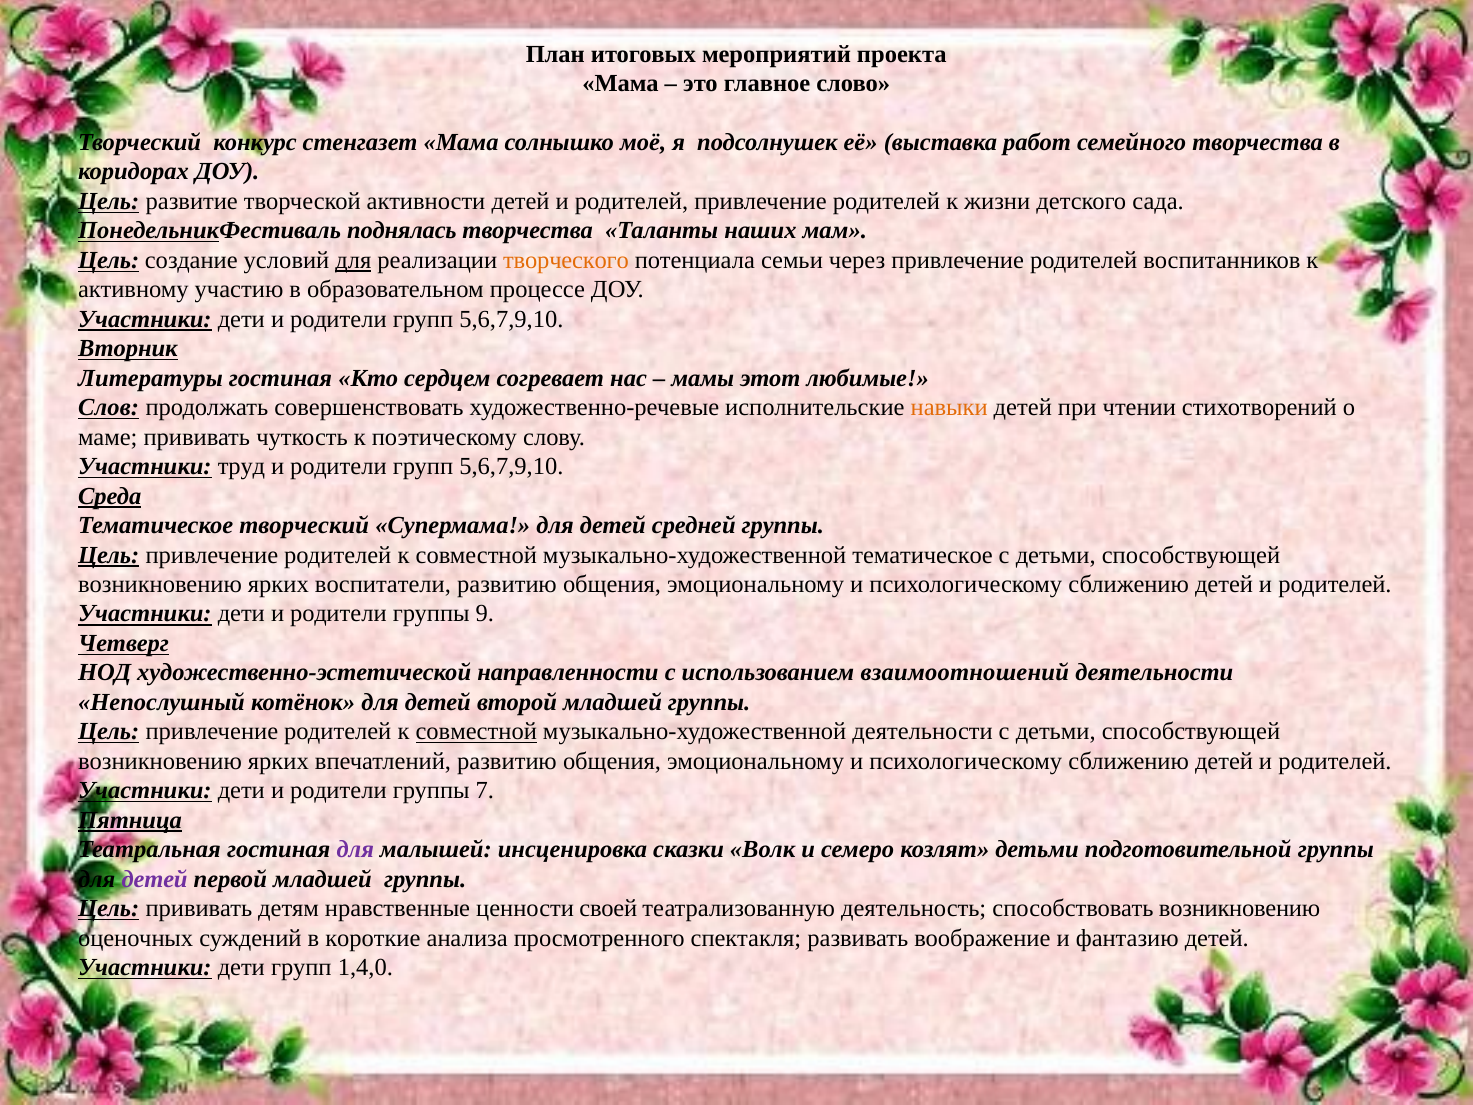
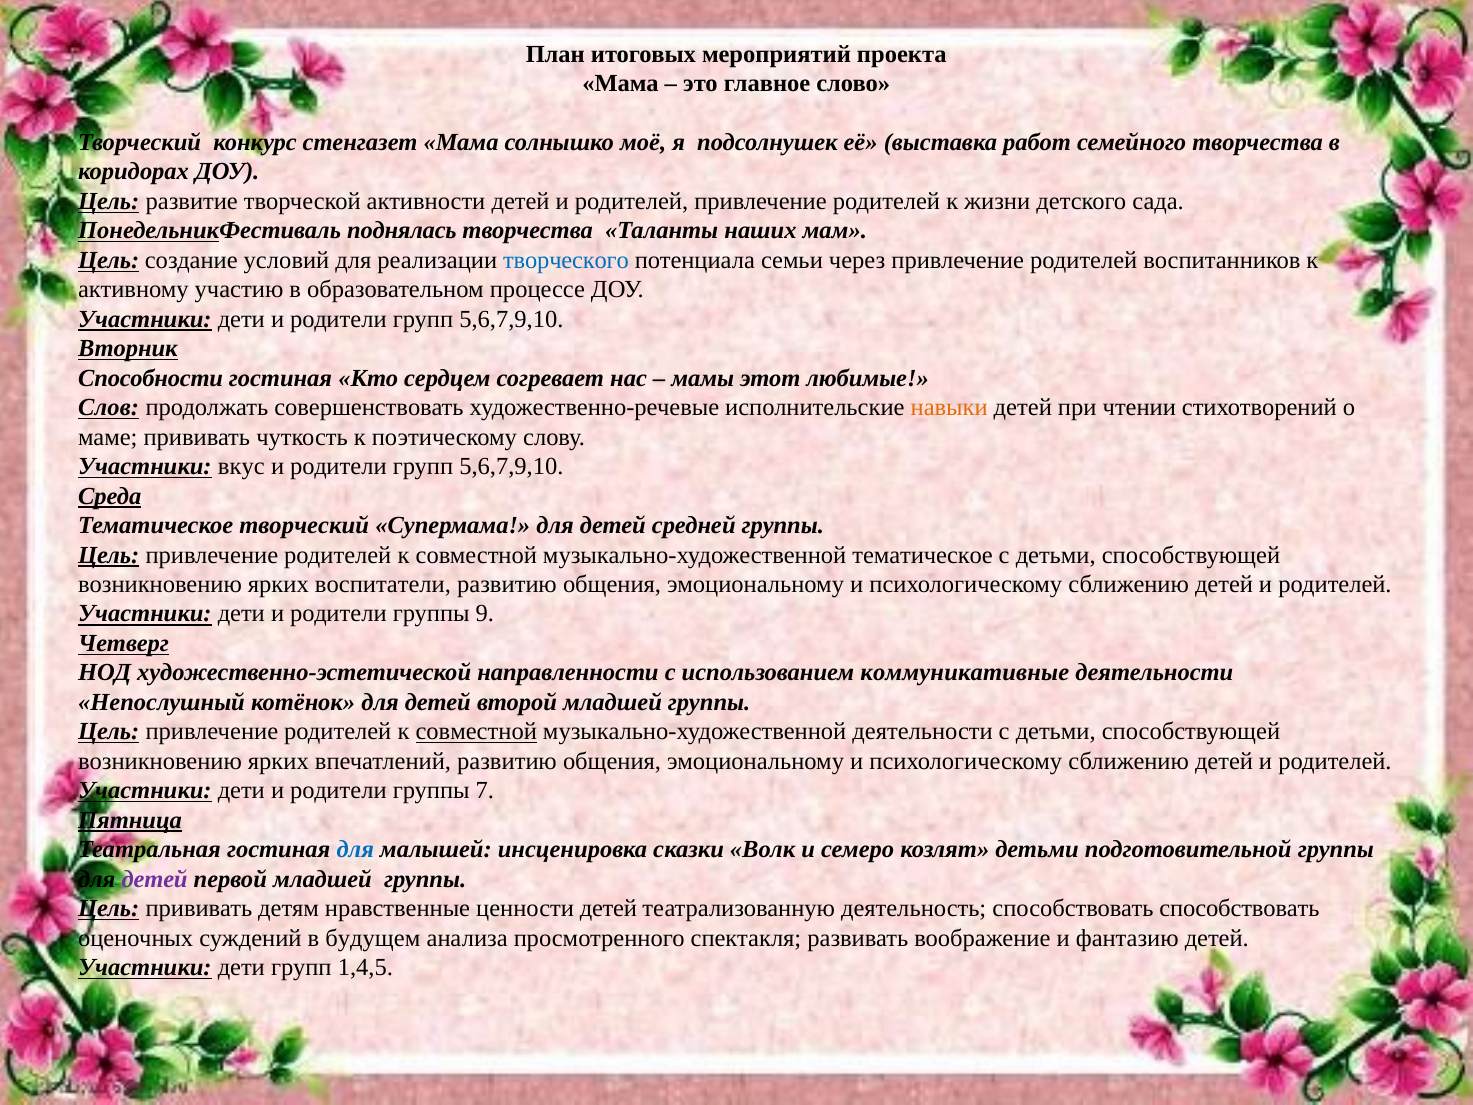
для at (353, 260) underline: present -> none
творческого colour: orange -> blue
Литературы: Литературы -> Способности
труд: труд -> вкус
взаимоотношений: взаимоотношений -> коммуникативные
для at (355, 849) colour: purple -> blue
ценности своей: своей -> детей
способствовать возникновению: возникновению -> способствовать
короткие: короткие -> будущем
1,4,0: 1,4,0 -> 1,4,5
